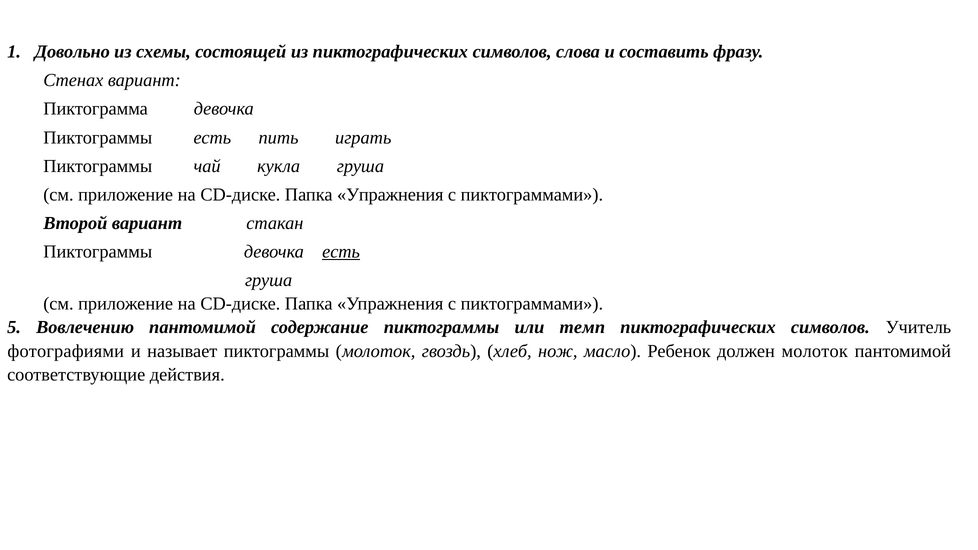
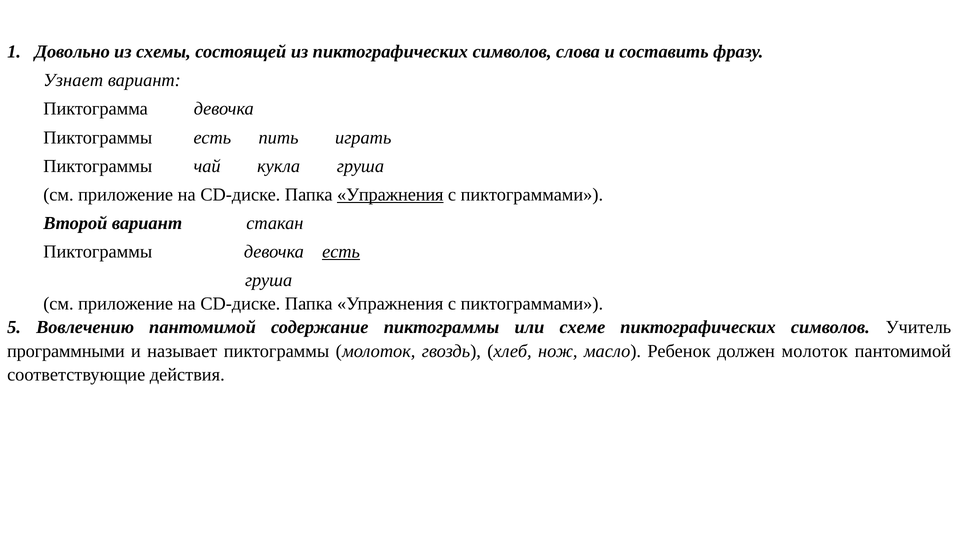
Стенах: Стенах -> Узнает
Упражнения at (390, 195) underline: none -> present
темп: темп -> схеме
фотографиями: фотографиями -> программными
